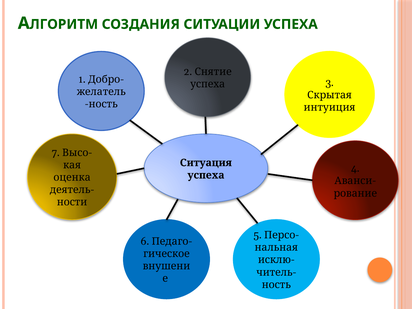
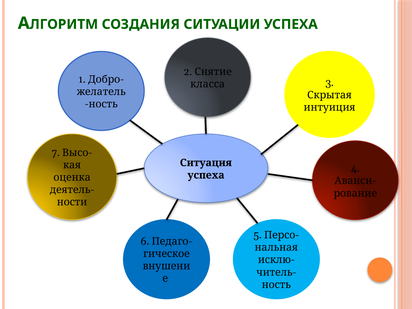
успеха at (208, 84): успеха -> класса
